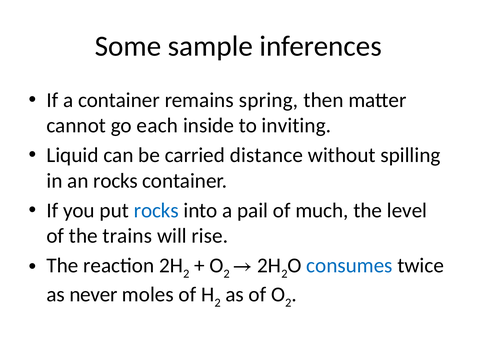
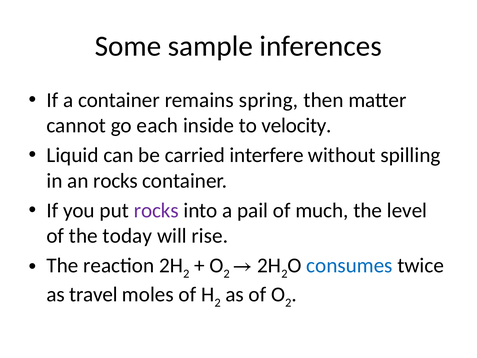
inviting: inviting -> velocity
distance: distance -> interfere
rocks at (156, 210) colour: blue -> purple
trains: trains -> today
never: never -> travel
